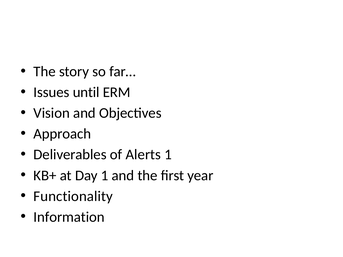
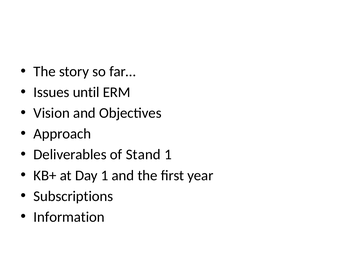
Alerts: Alerts -> Stand
Functionality: Functionality -> Subscriptions
